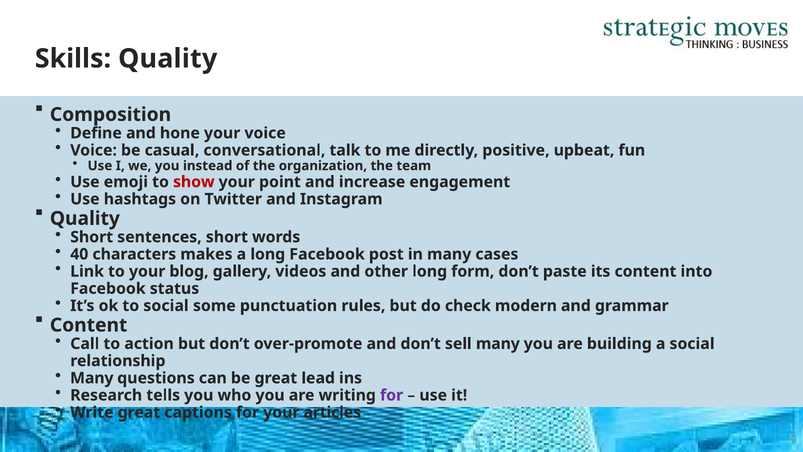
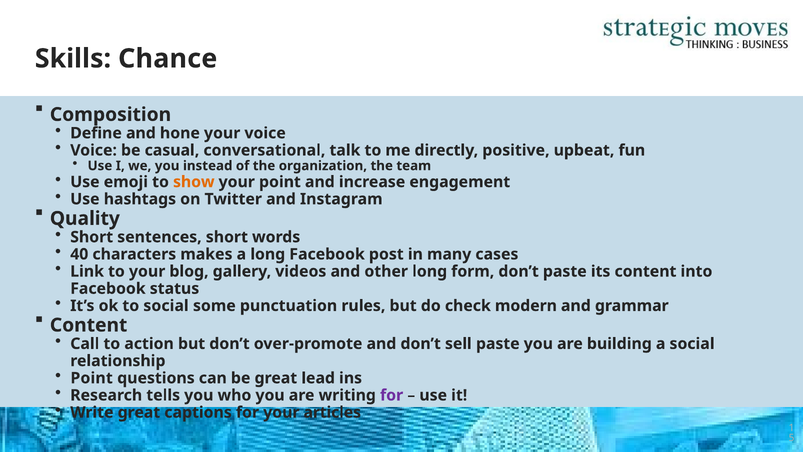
Skills Quality: Quality -> Chance
show colour: red -> orange
sell many: many -> paste
Many at (92, 378): Many -> Point
